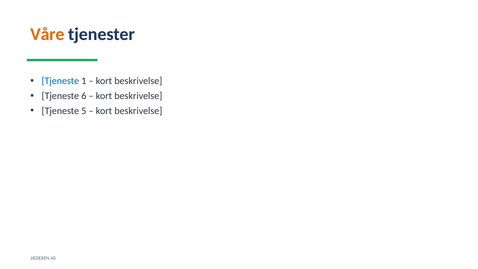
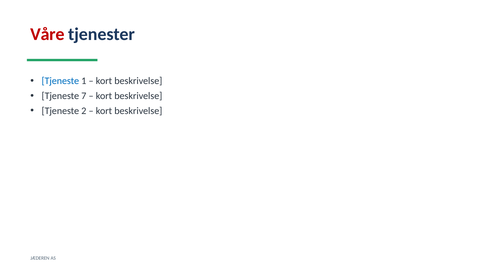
Våre colour: orange -> red
6: 6 -> 7
5: 5 -> 2
